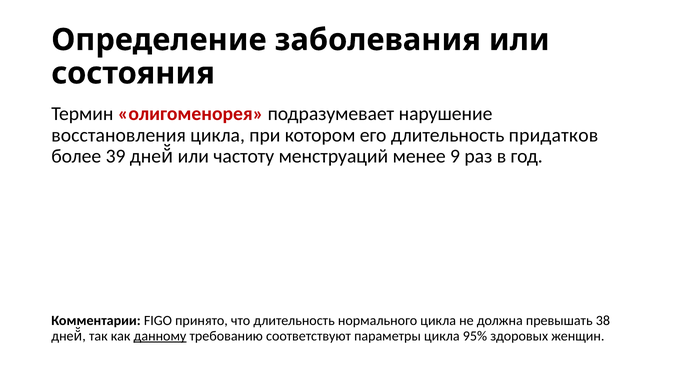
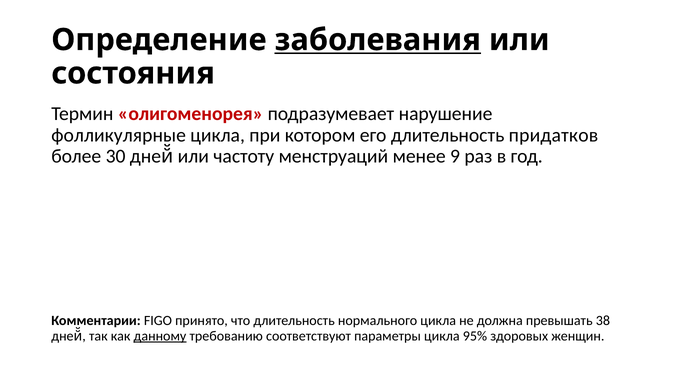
заболевания underline: none -> present
восстановления: восстановления -> фолликулярные
39: 39 -> 30
